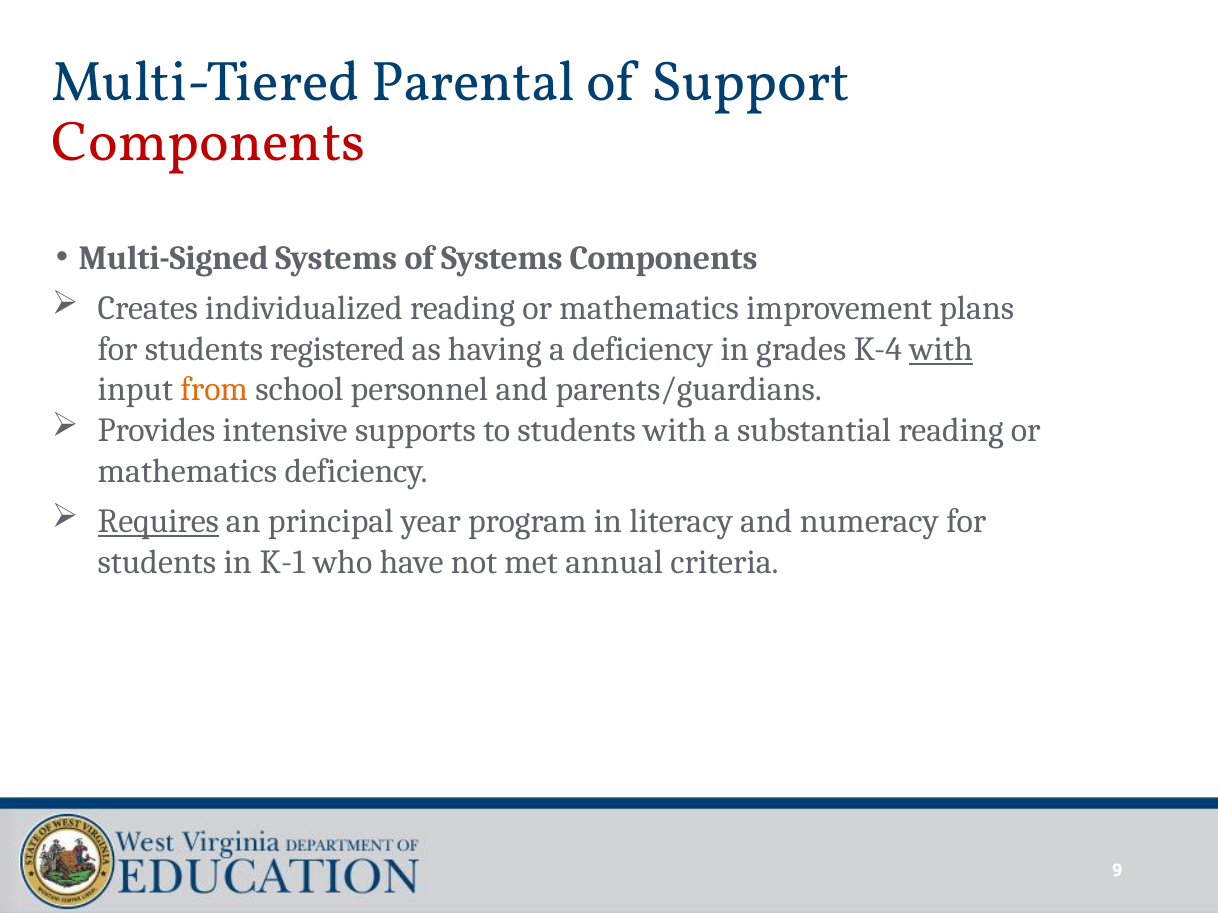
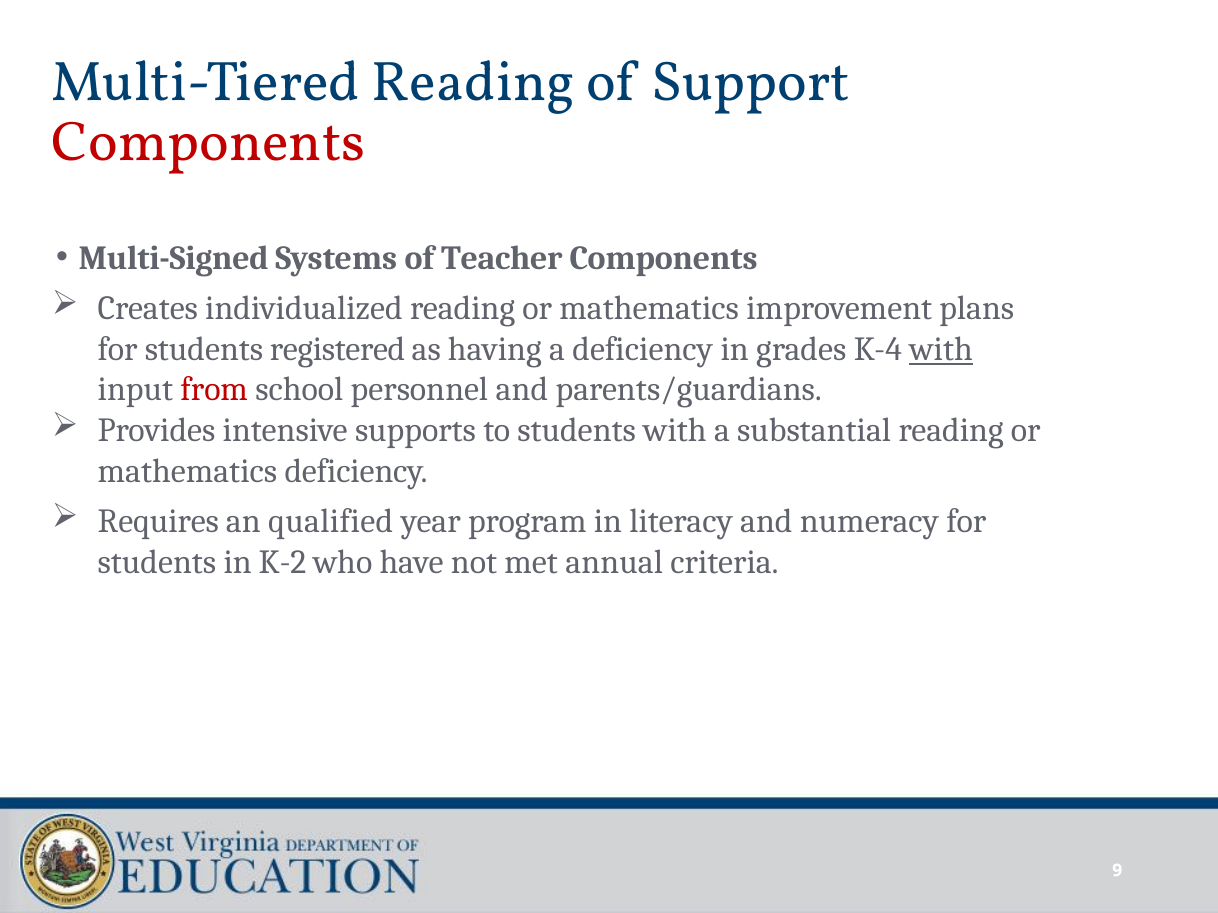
Multi-Tiered Parental: Parental -> Reading
of Systems: Systems -> Teacher
from colour: orange -> red
Requires underline: present -> none
principal: principal -> qualified
K-1: K-1 -> K-2
